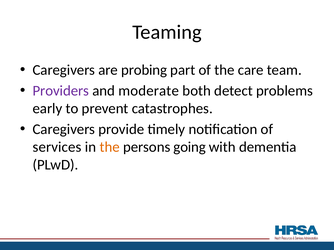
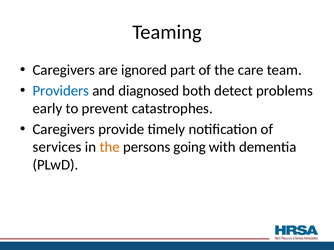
probing: probing -> ignored
Providers colour: purple -> blue
moderate: moderate -> diagnosed
